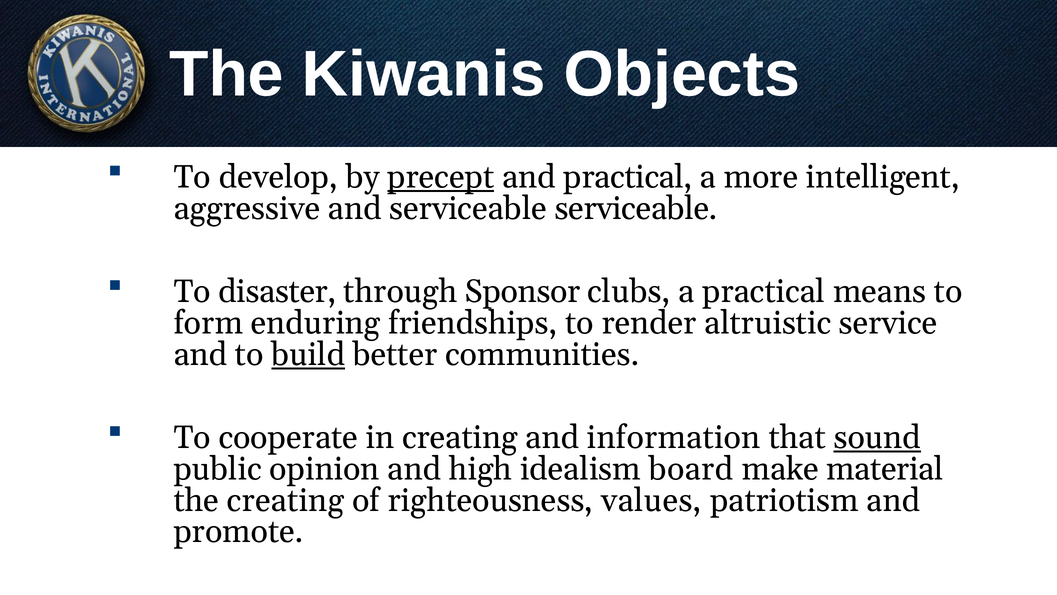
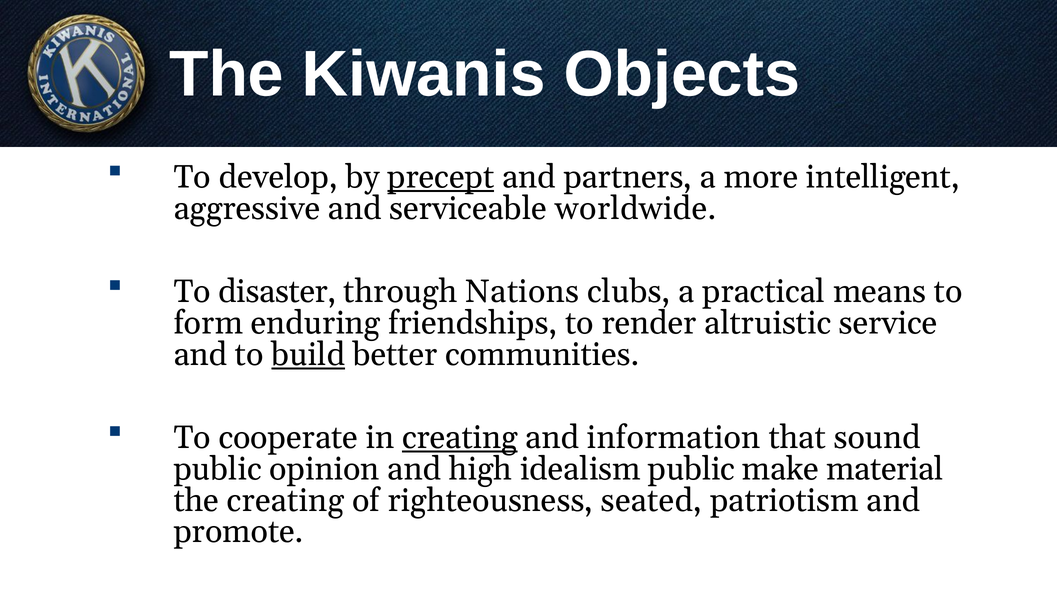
and practical: practical -> partners
serviceable serviceable: serviceable -> worldwide
Sponsor: Sponsor -> Nations
creating at (460, 437) underline: none -> present
sound underline: present -> none
idealism board: board -> public
values: values -> seated
